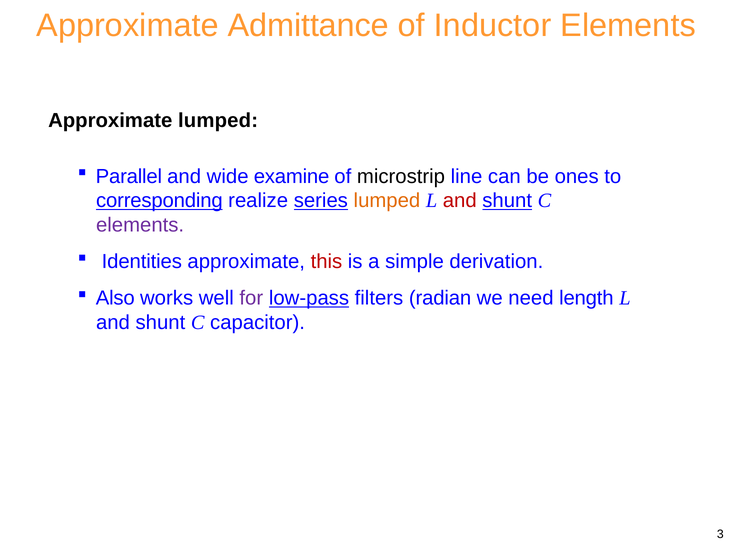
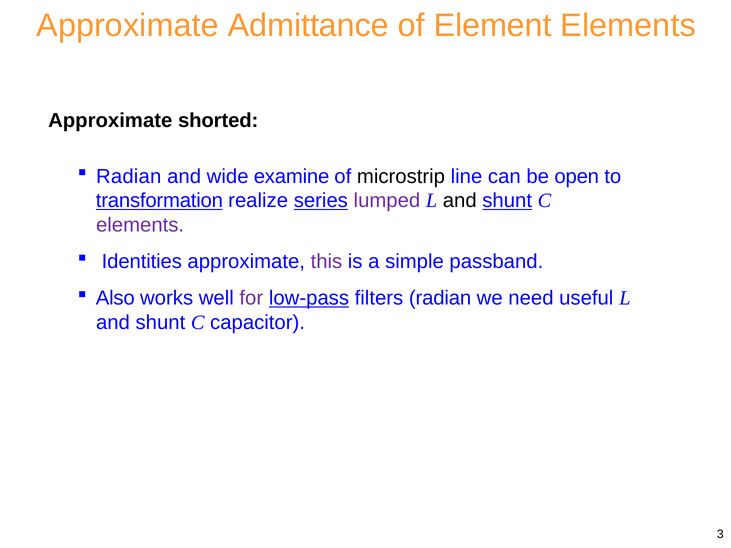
Inductor: Inductor -> Element
Approximate lumped: lumped -> shorted
Parallel at (129, 176): Parallel -> Radian
ones: ones -> open
corresponding: corresponding -> transformation
lumped at (387, 201) colour: orange -> purple
and at (460, 201) colour: red -> black
this colour: red -> purple
derivation: derivation -> passband
length: length -> useful
